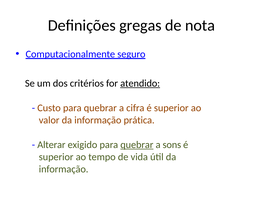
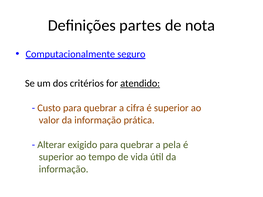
gregas: gregas -> partes
quebrar at (137, 145) underline: present -> none
sons: sons -> pela
